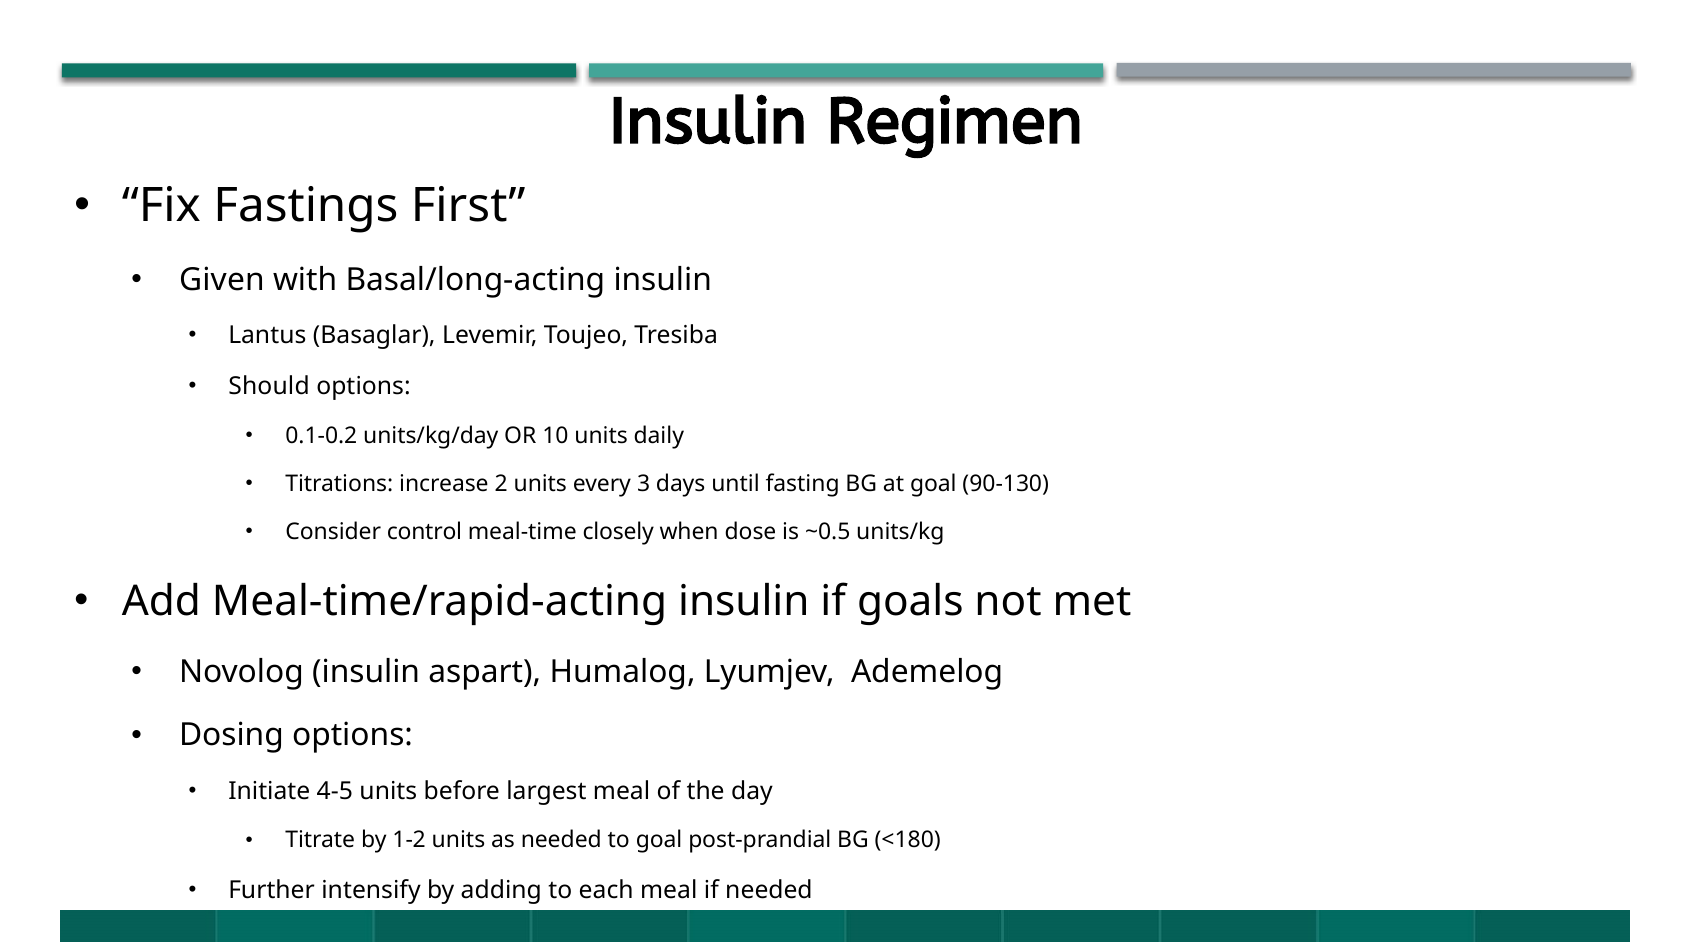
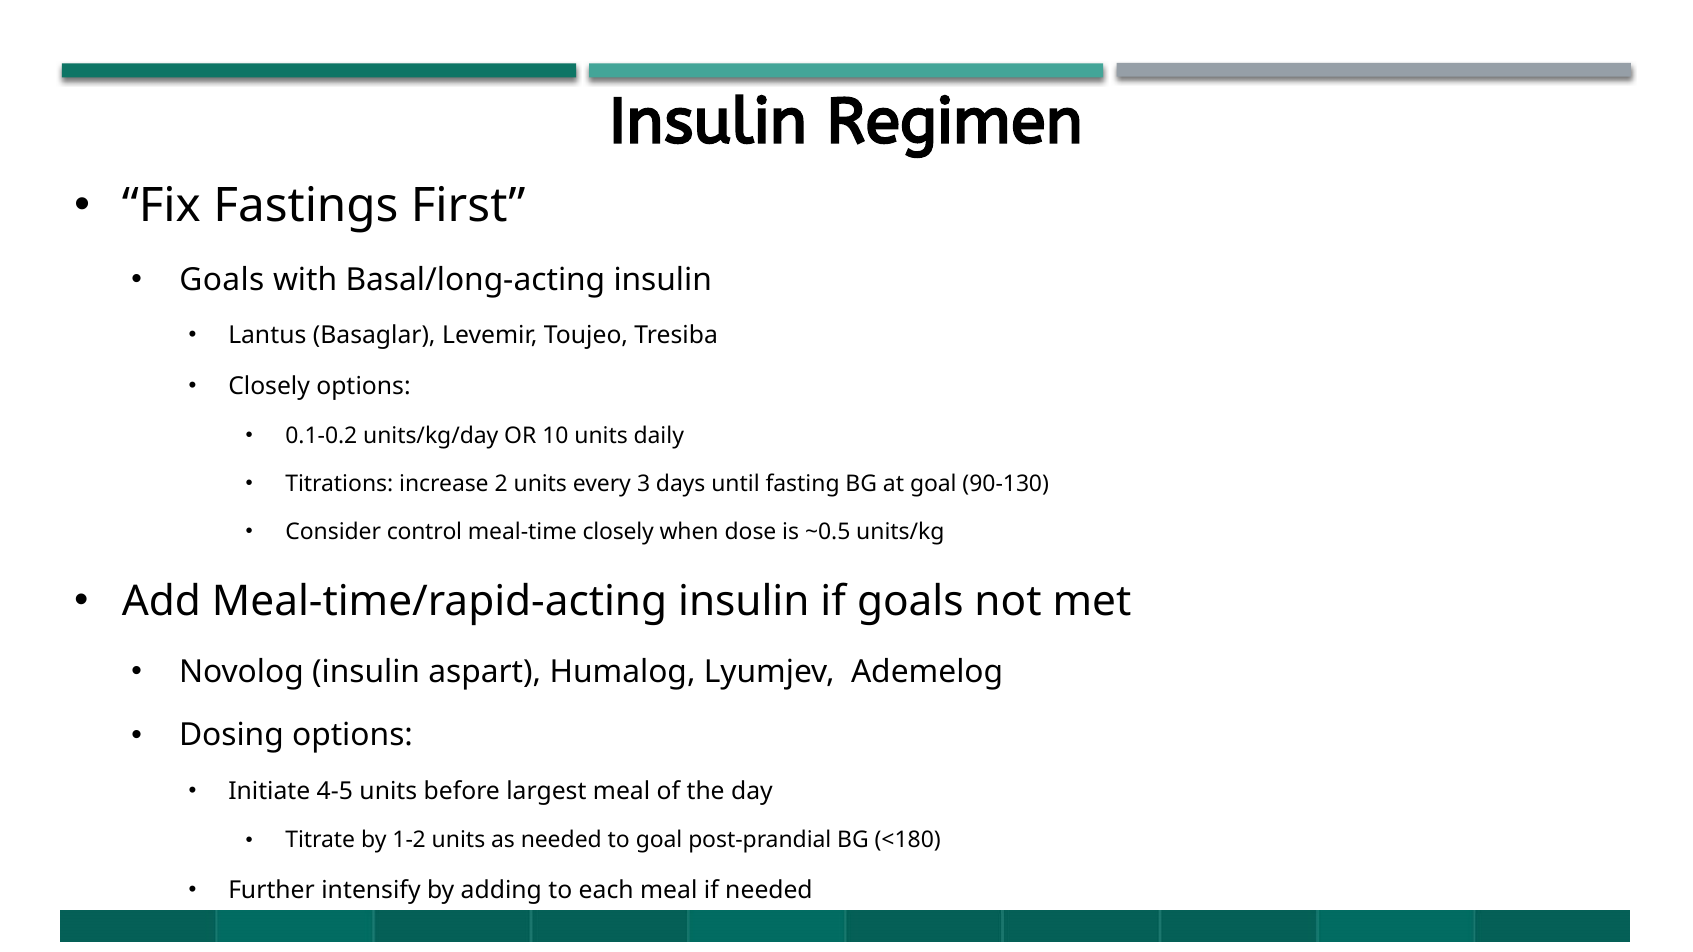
Given at (222, 280): Given -> Goals
Should at (269, 387): Should -> Closely
